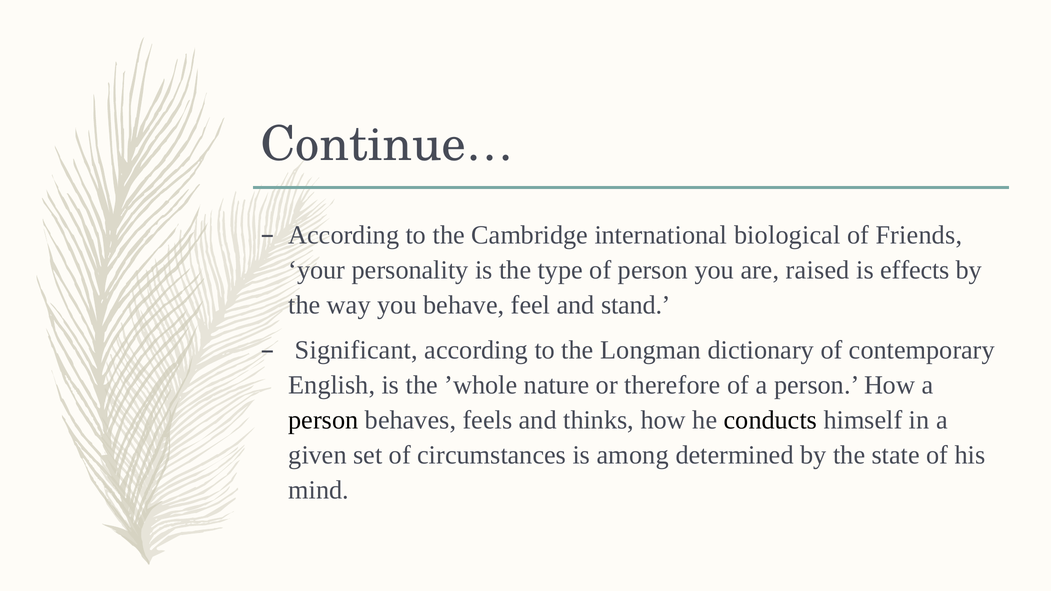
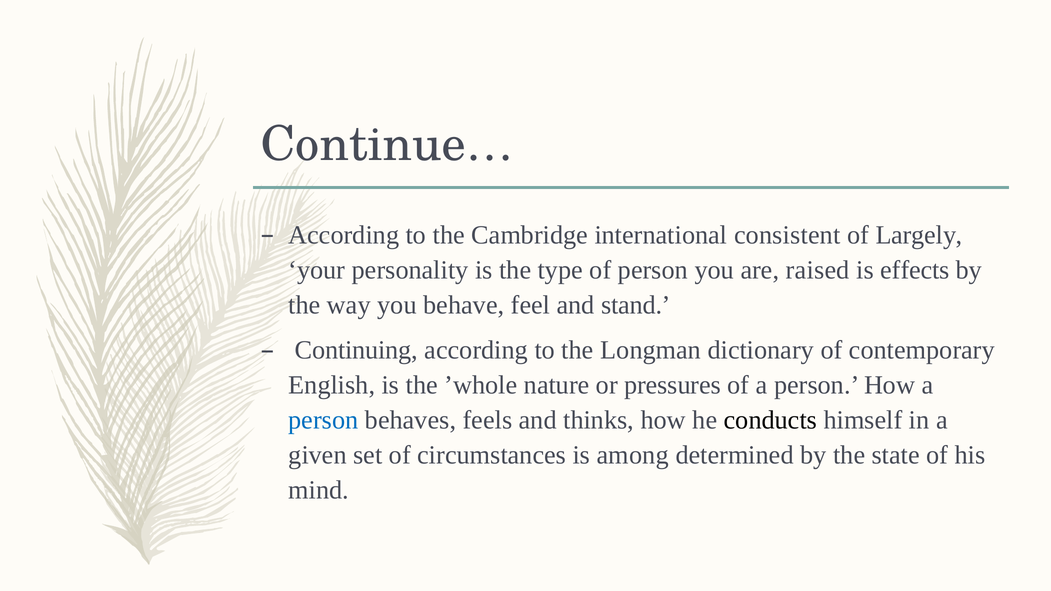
biological: biological -> consistent
Friends: Friends -> Largely
Significant: Significant -> Continuing
therefore: therefore -> pressures
person at (323, 420) colour: black -> blue
